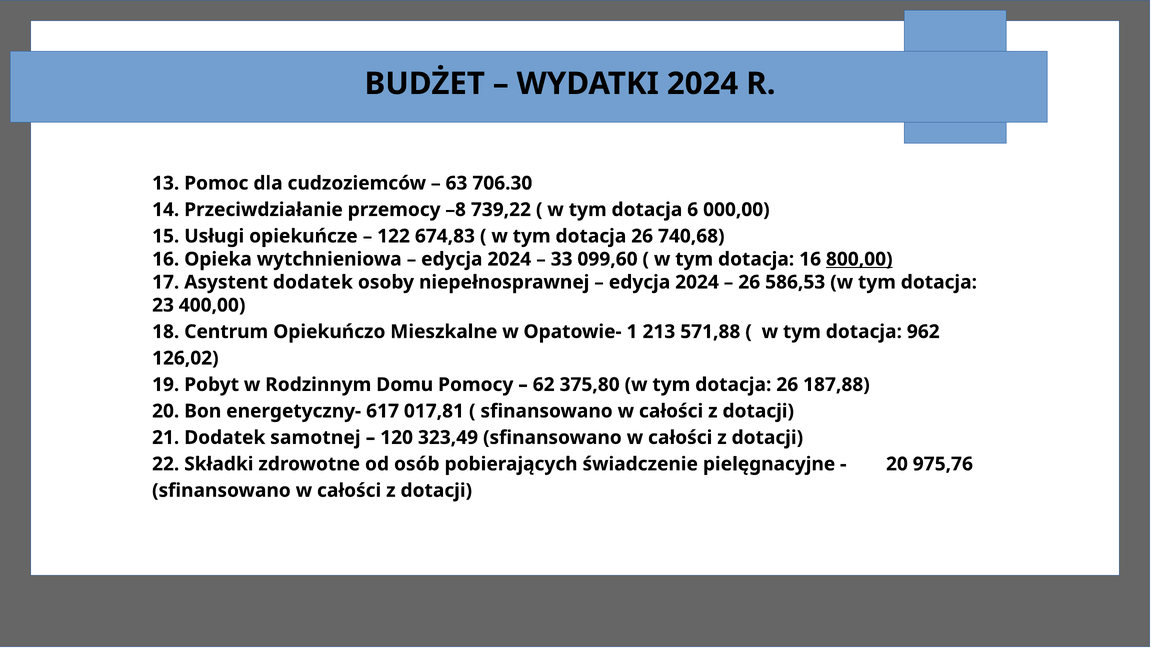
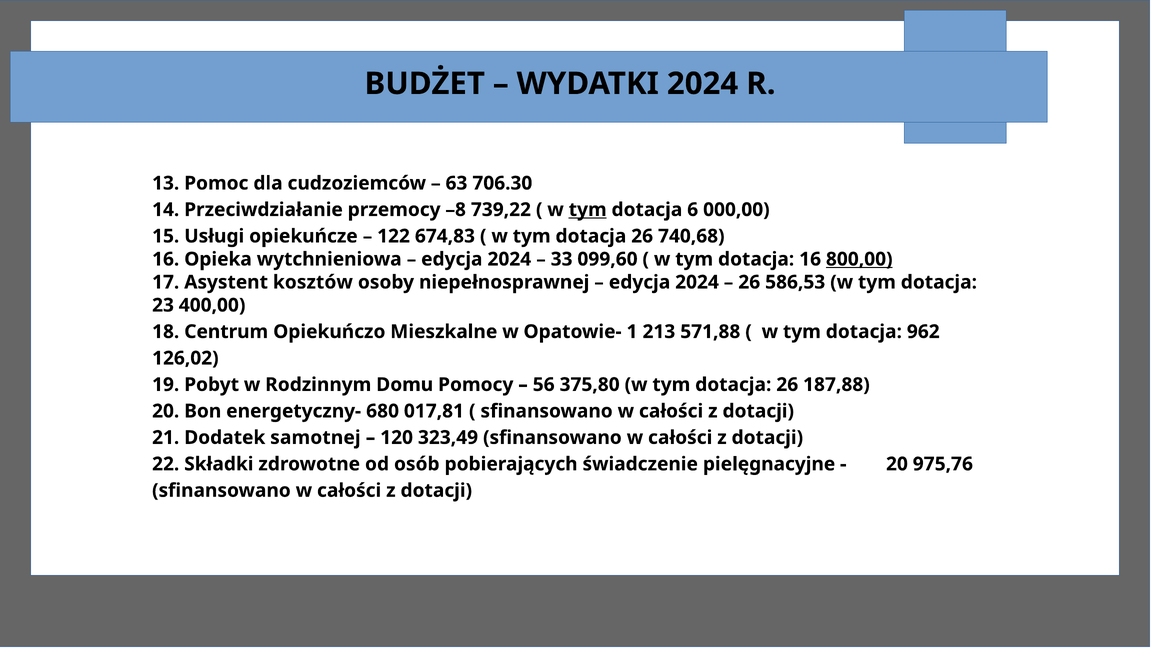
tym at (588, 209) underline: none -> present
Asystent dodatek: dodatek -> kosztów
62: 62 -> 56
617: 617 -> 680
